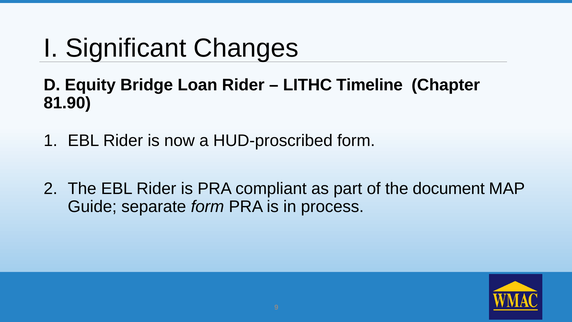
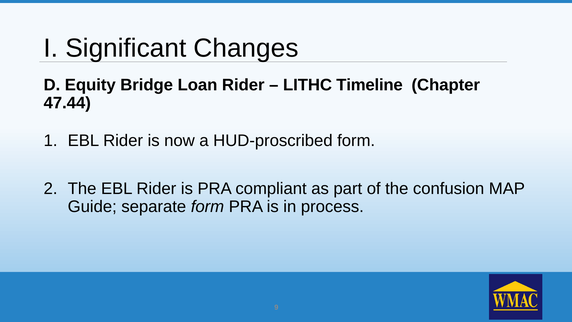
81.90: 81.90 -> 47.44
document: document -> confusion
